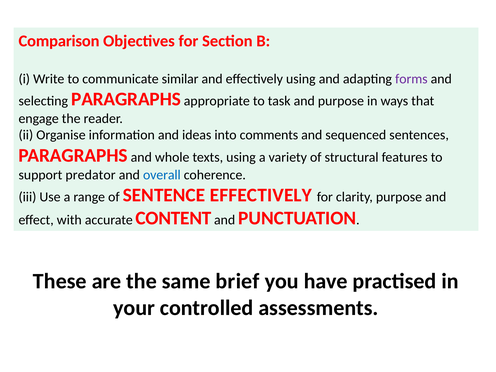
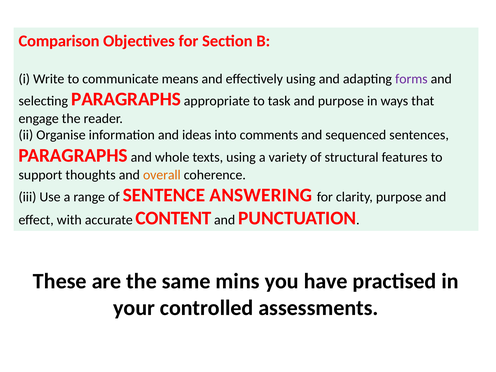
similar: similar -> means
predator: predator -> thoughts
overall colour: blue -> orange
SENTENCE EFFECTIVELY: EFFECTIVELY -> ANSWERING
brief: brief -> mins
